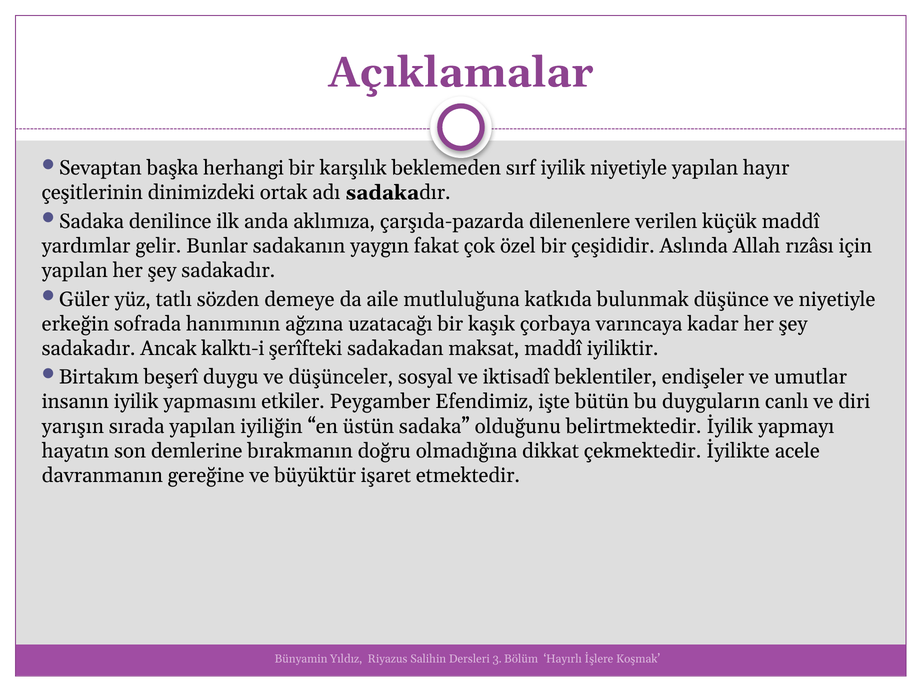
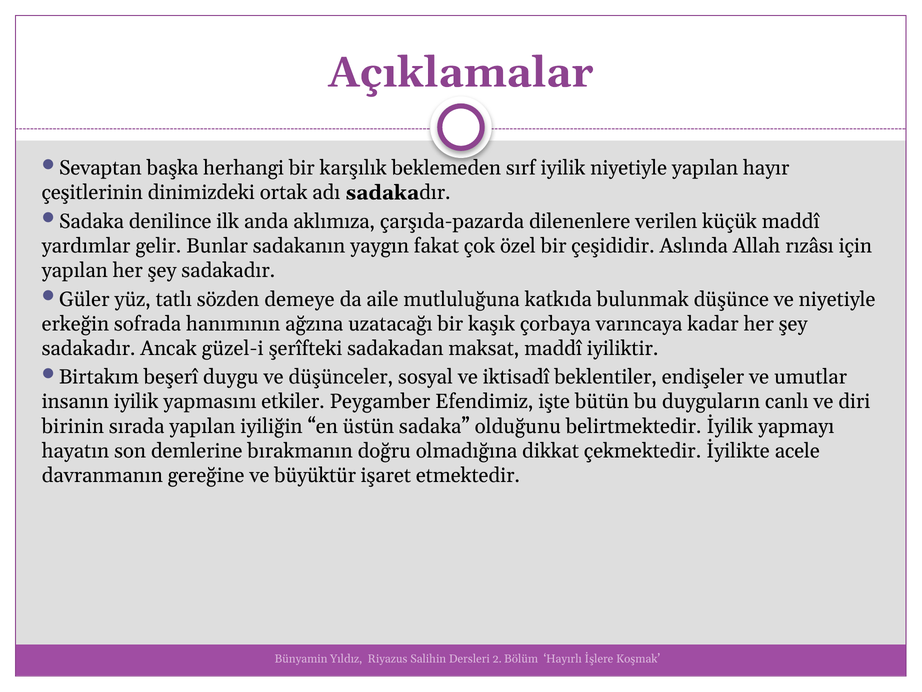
kalktı-i: kalktı-i -> güzel-i
yarışın: yarışın -> birinin
3: 3 -> 2
